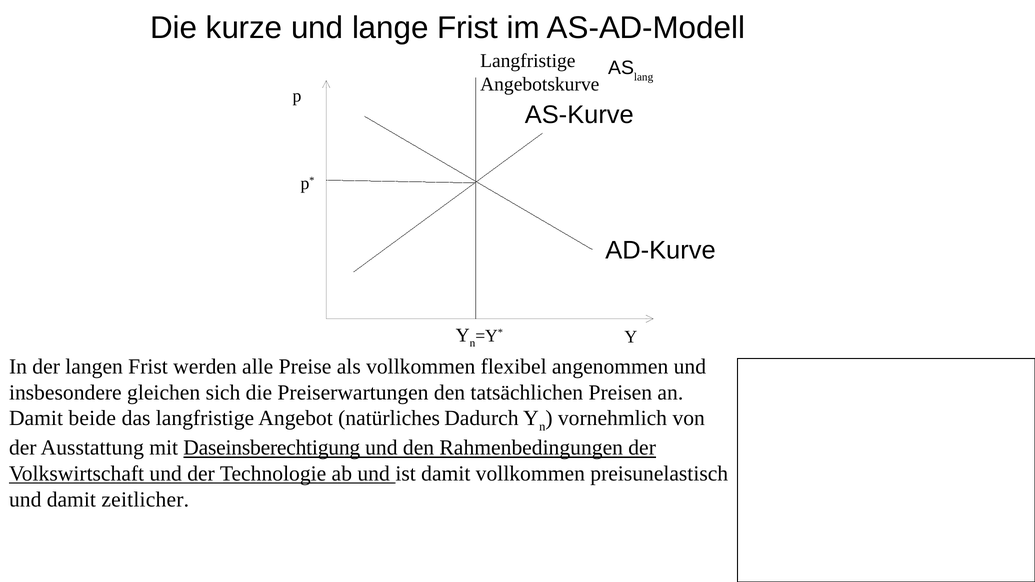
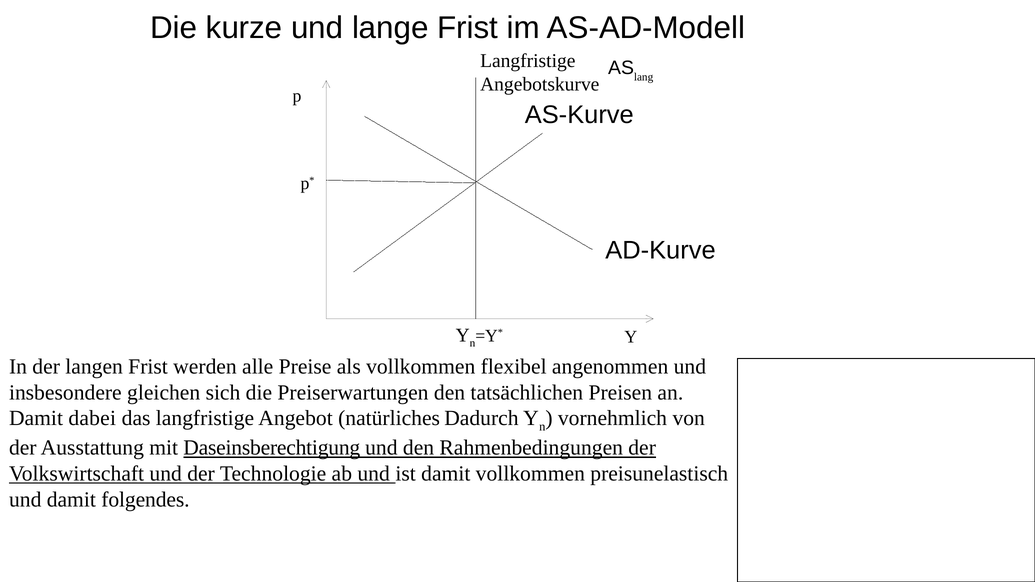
beide: beide -> dabei
zeitlicher: zeitlicher -> folgendes
